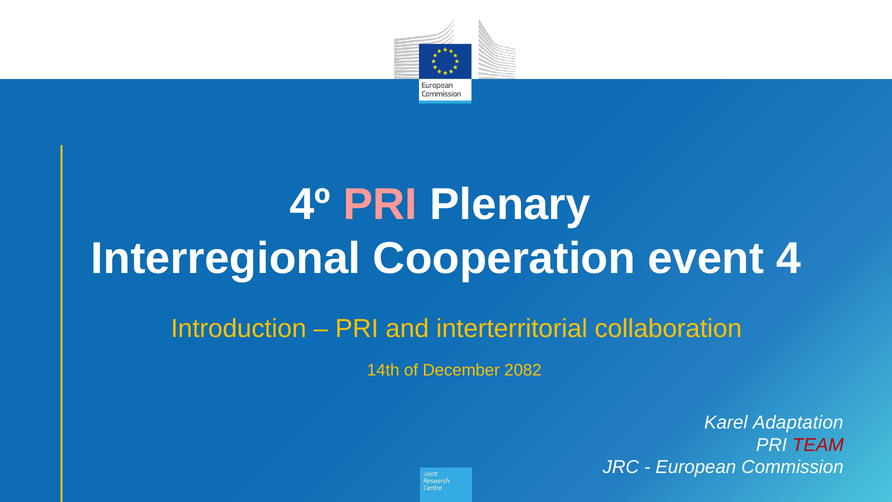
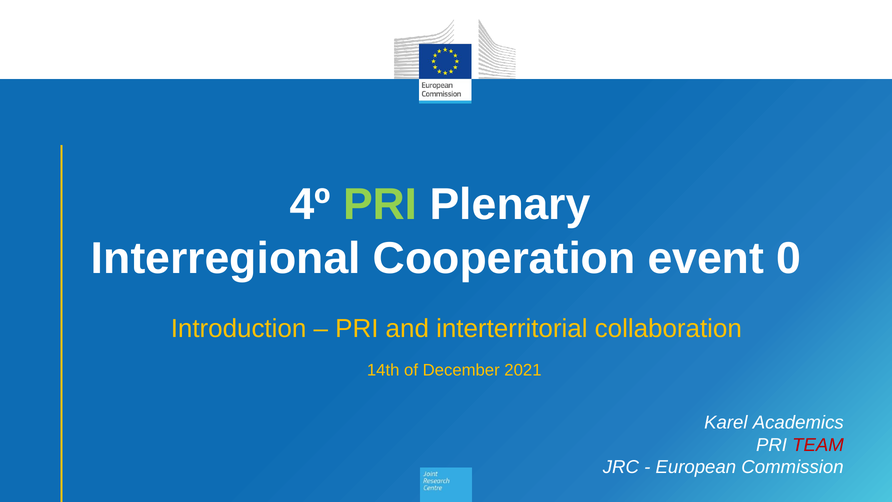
PRI at (380, 205) colour: pink -> light green
4: 4 -> 0
2082: 2082 -> 2021
Adaptation: Adaptation -> Academics
